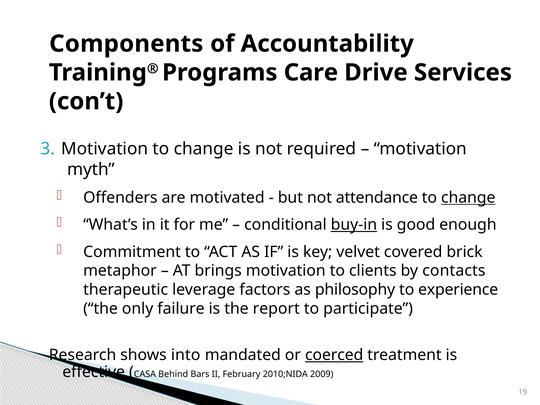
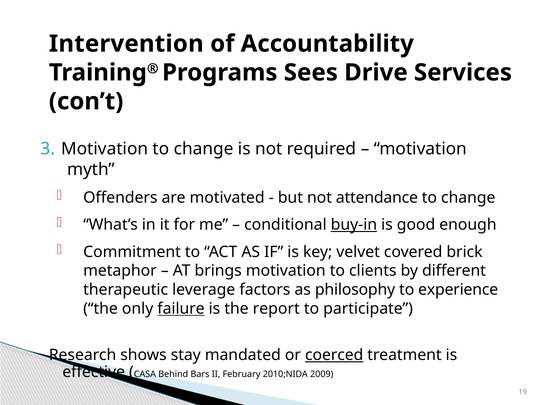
Components: Components -> Intervention
Care: Care -> Sees
change at (468, 198) underline: present -> none
contacts: contacts -> different
failure underline: none -> present
into: into -> stay
